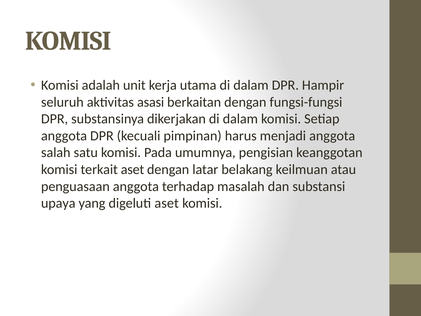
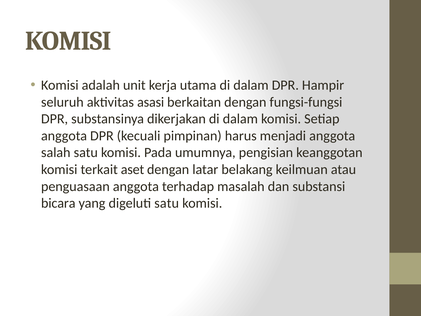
upaya: upaya -> bicara
digeluti aset: aset -> satu
